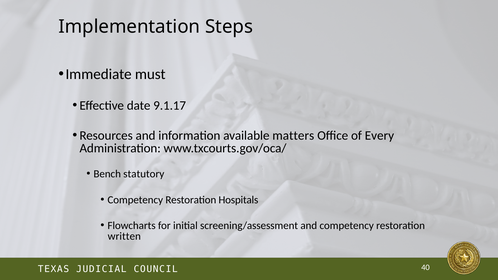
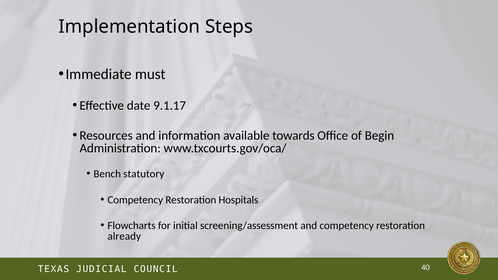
matters: matters -> towards
Every: Every -> Begin
written: written -> already
